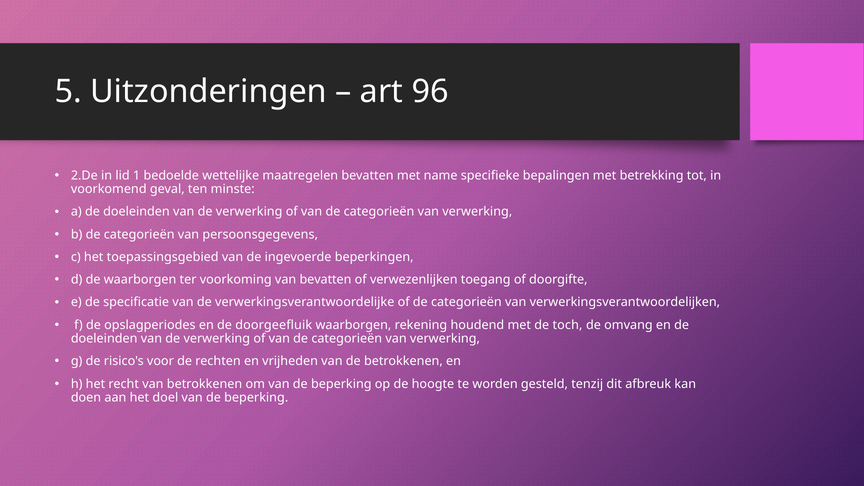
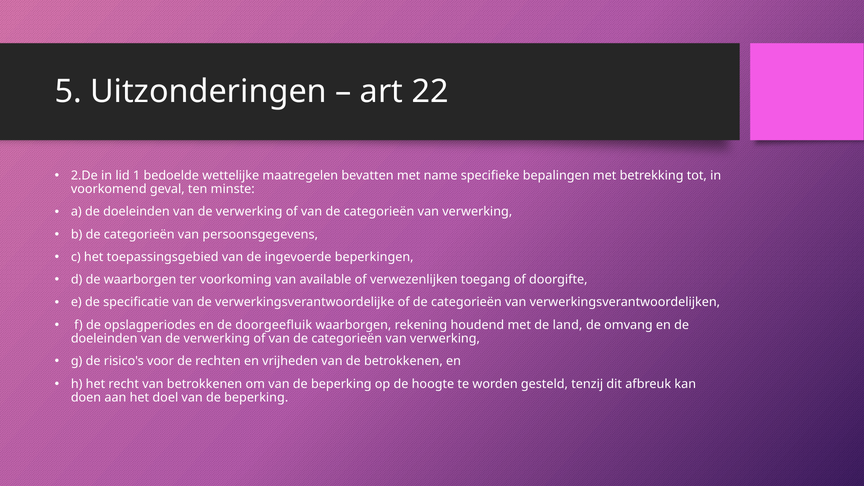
96: 96 -> 22
van bevatten: bevatten -> available
toch: toch -> land
